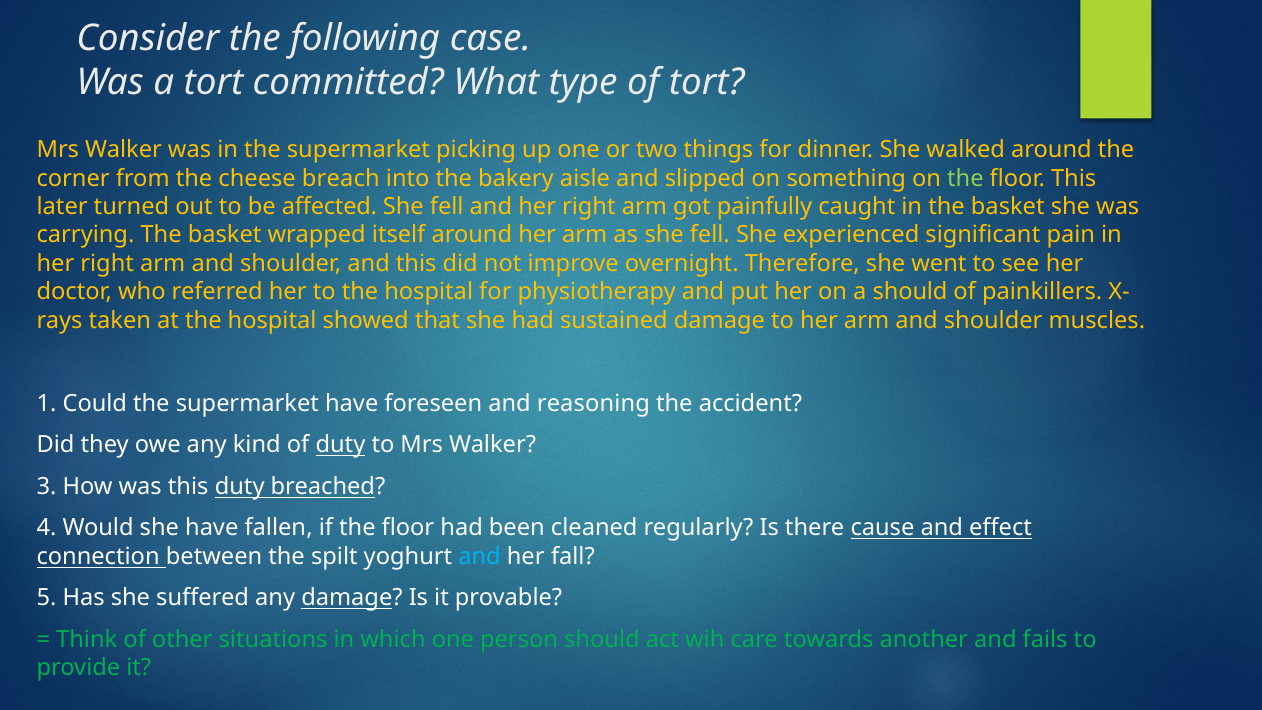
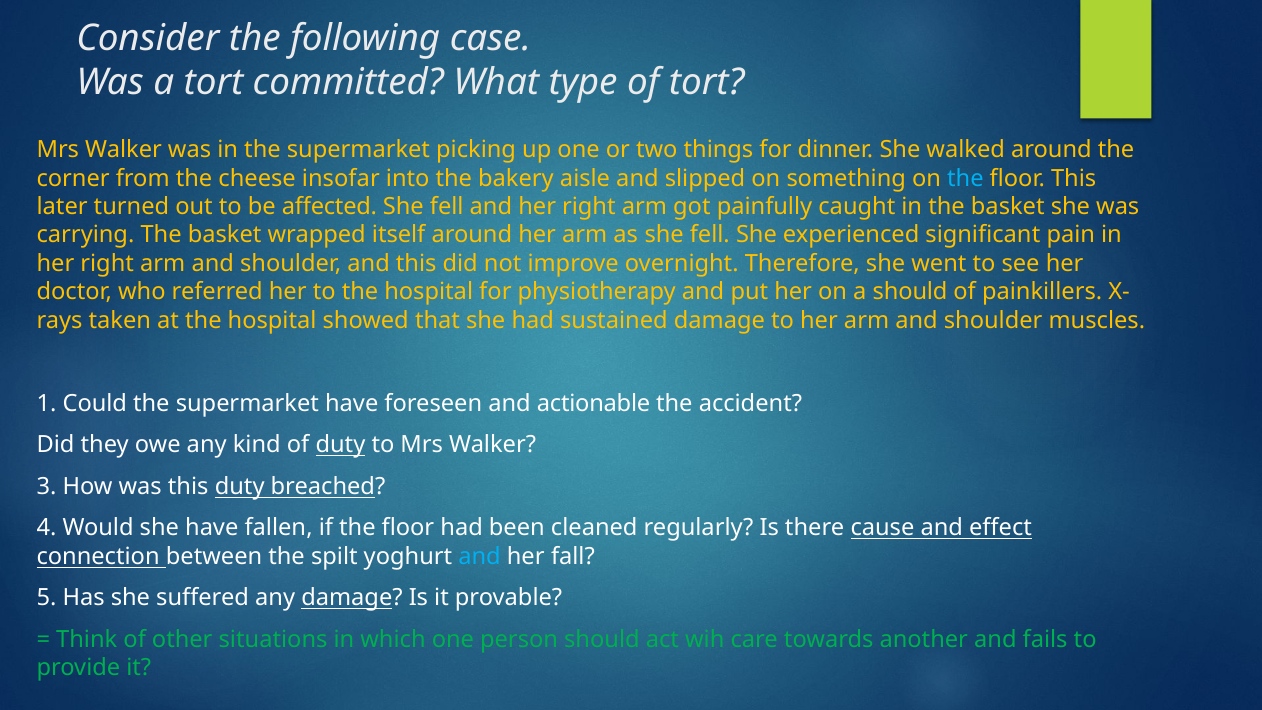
breach: breach -> insofar
the at (965, 178) colour: light green -> light blue
reasoning: reasoning -> actionable
